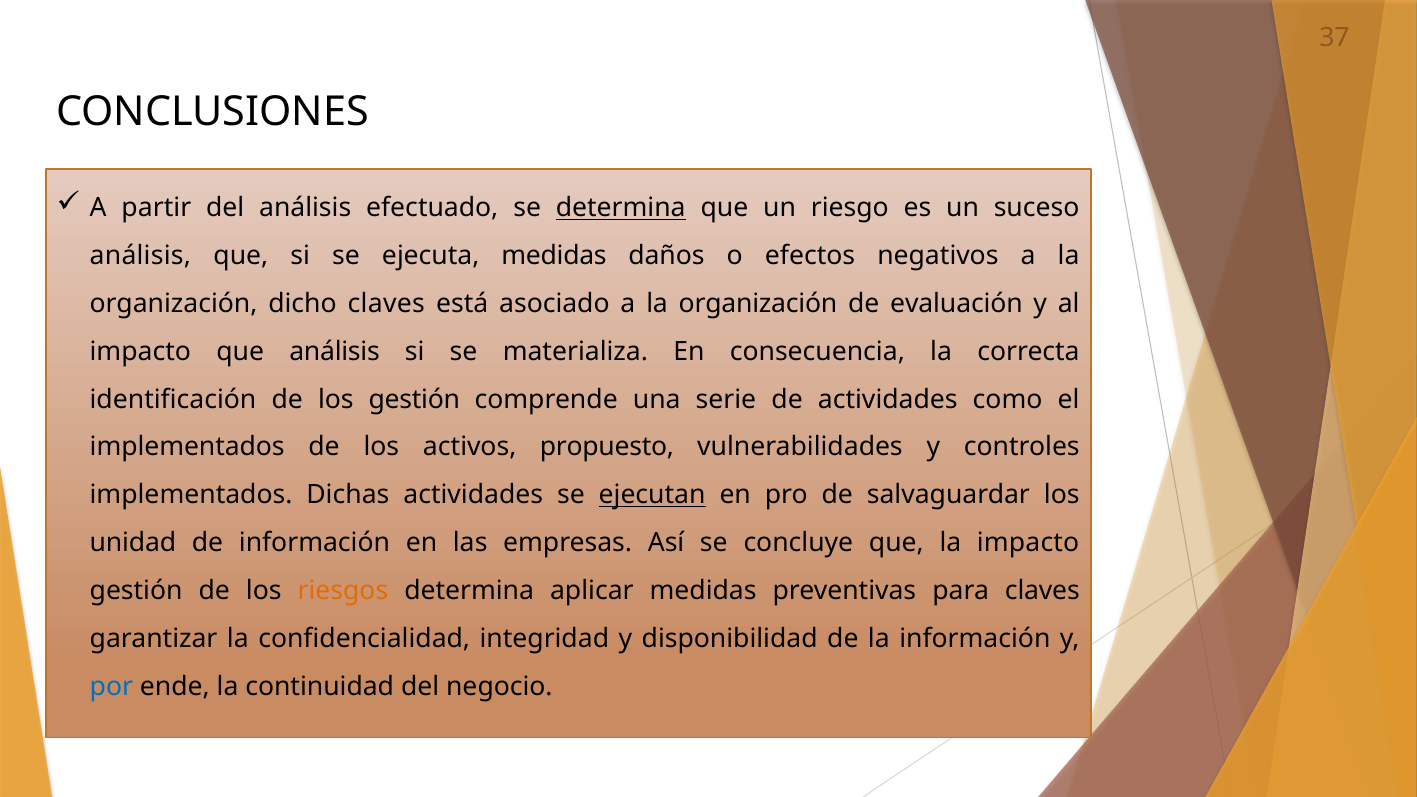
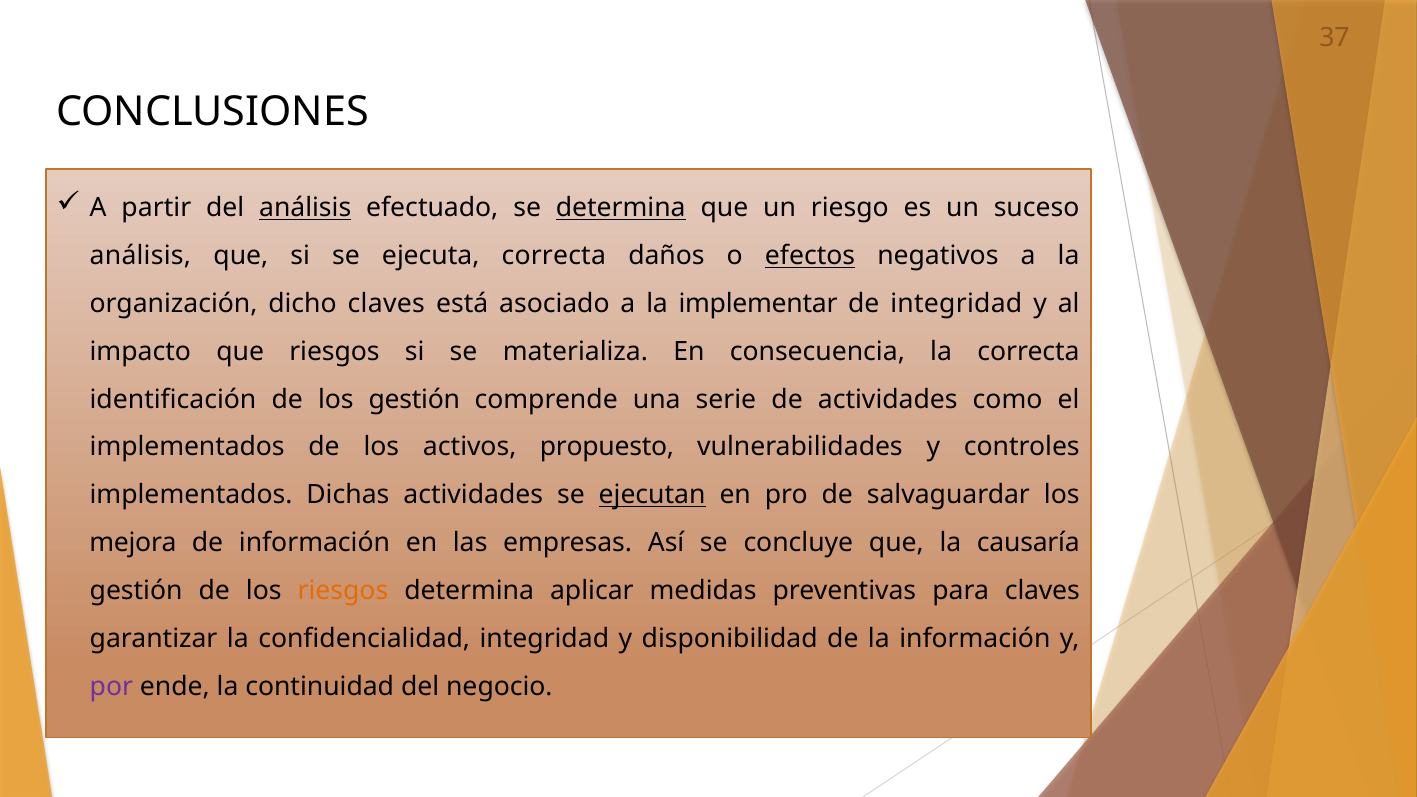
análisis at (305, 208) underline: none -> present
ejecuta medidas: medidas -> correcta
efectos underline: none -> present
asociado a la organización: organización -> implementar
de evaluación: evaluación -> integridad
que análisis: análisis -> riesgos
unidad: unidad -> mejora
la impacto: impacto -> causaría
por colour: blue -> purple
